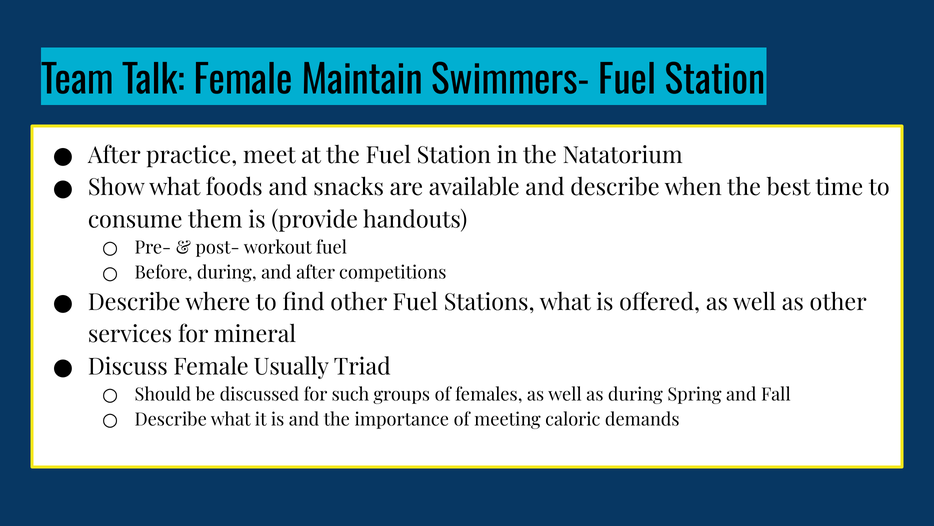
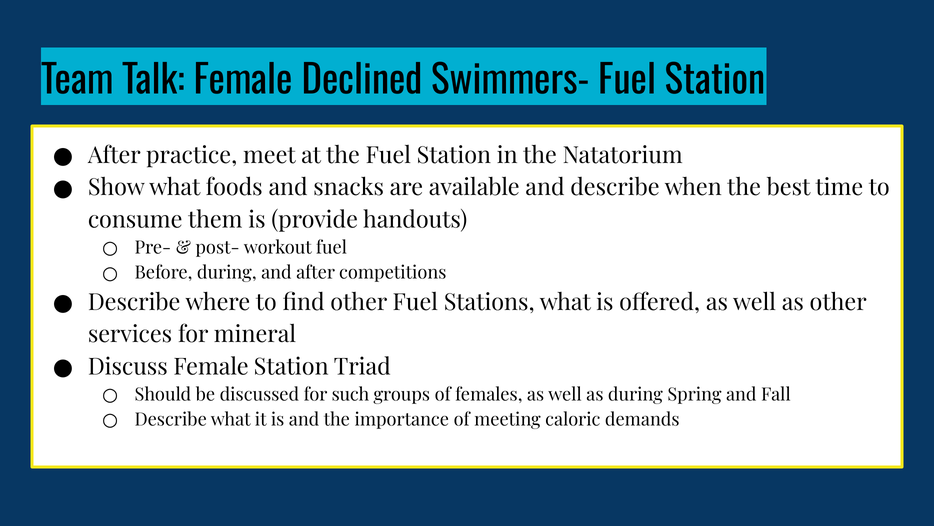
Maintain: Maintain -> Declined
Female Usually: Usually -> Station
